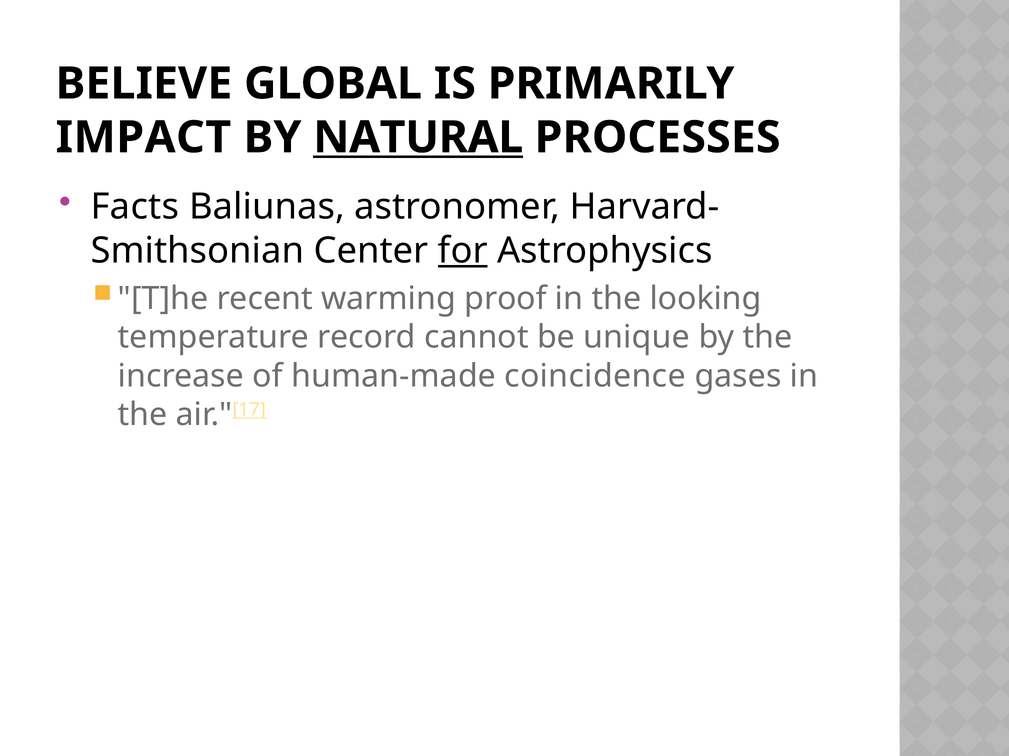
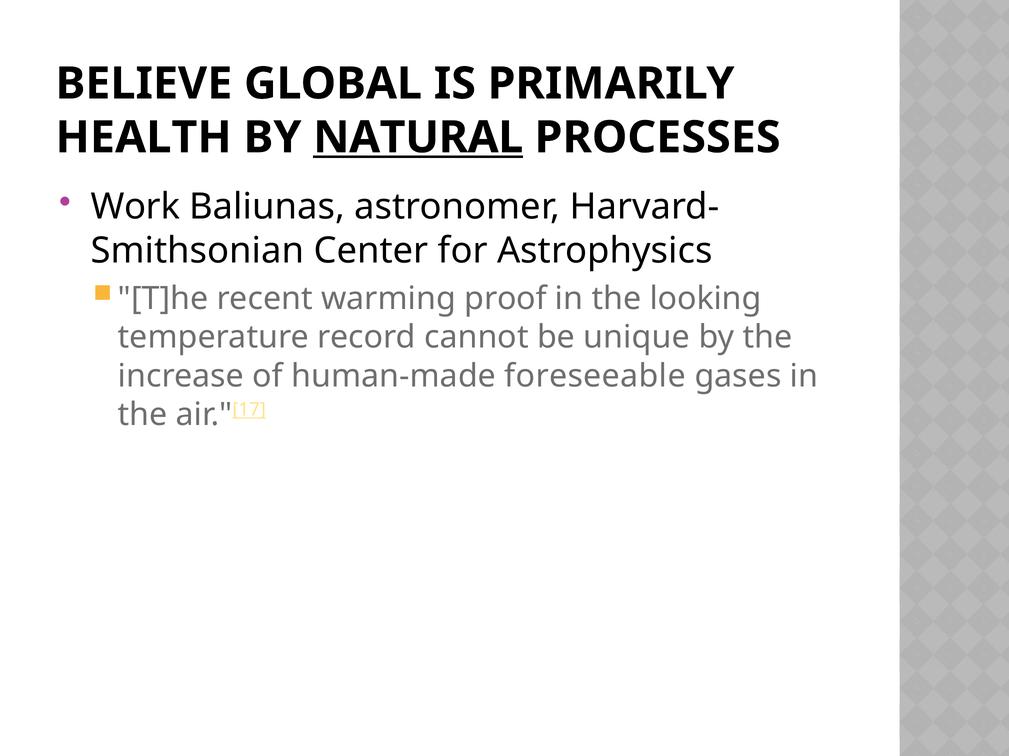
IMPACT: IMPACT -> HEALTH
Facts: Facts -> Work
for underline: present -> none
coincidence: coincidence -> foreseeable
